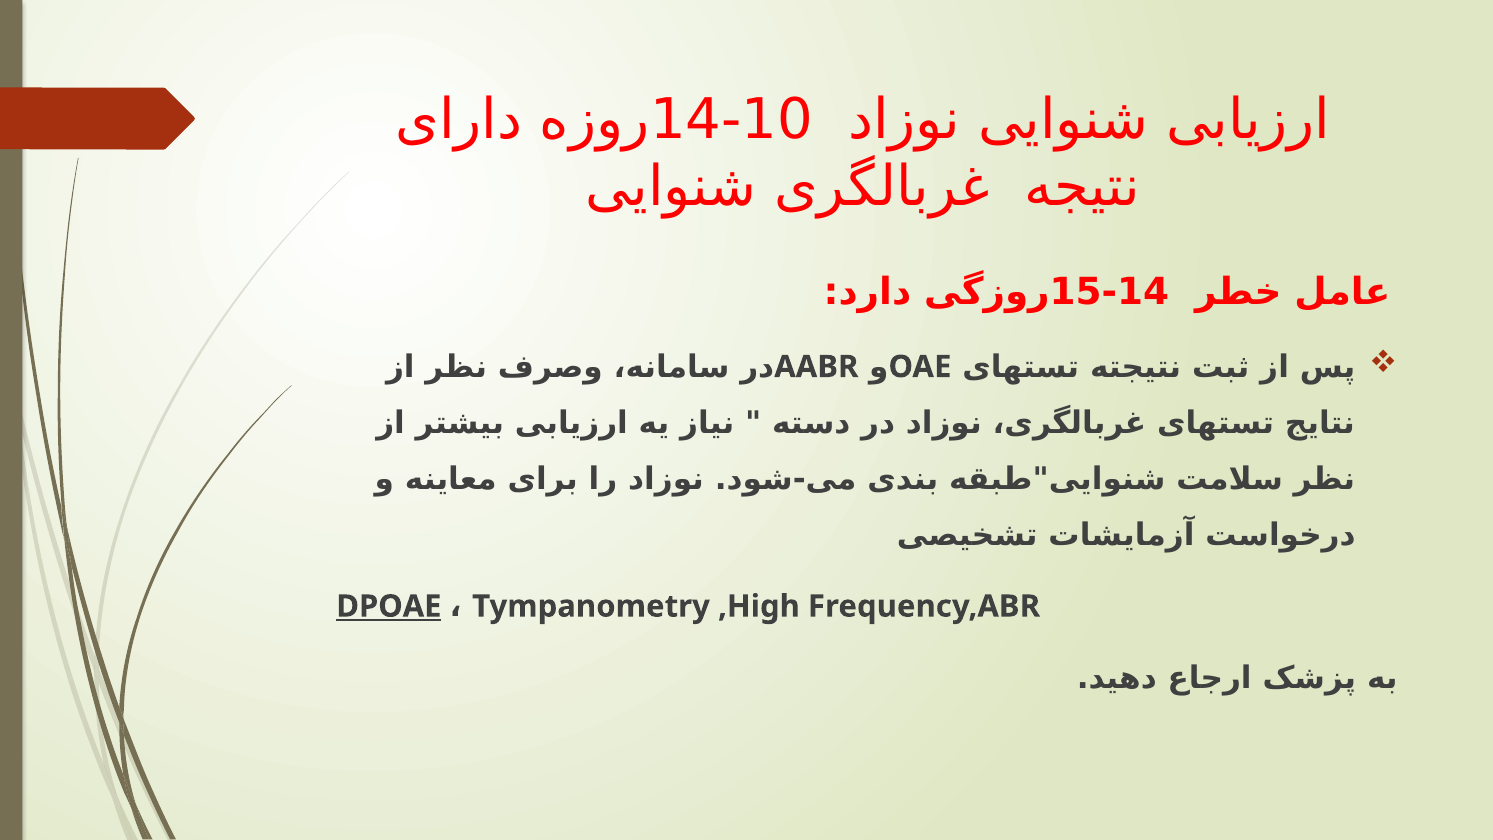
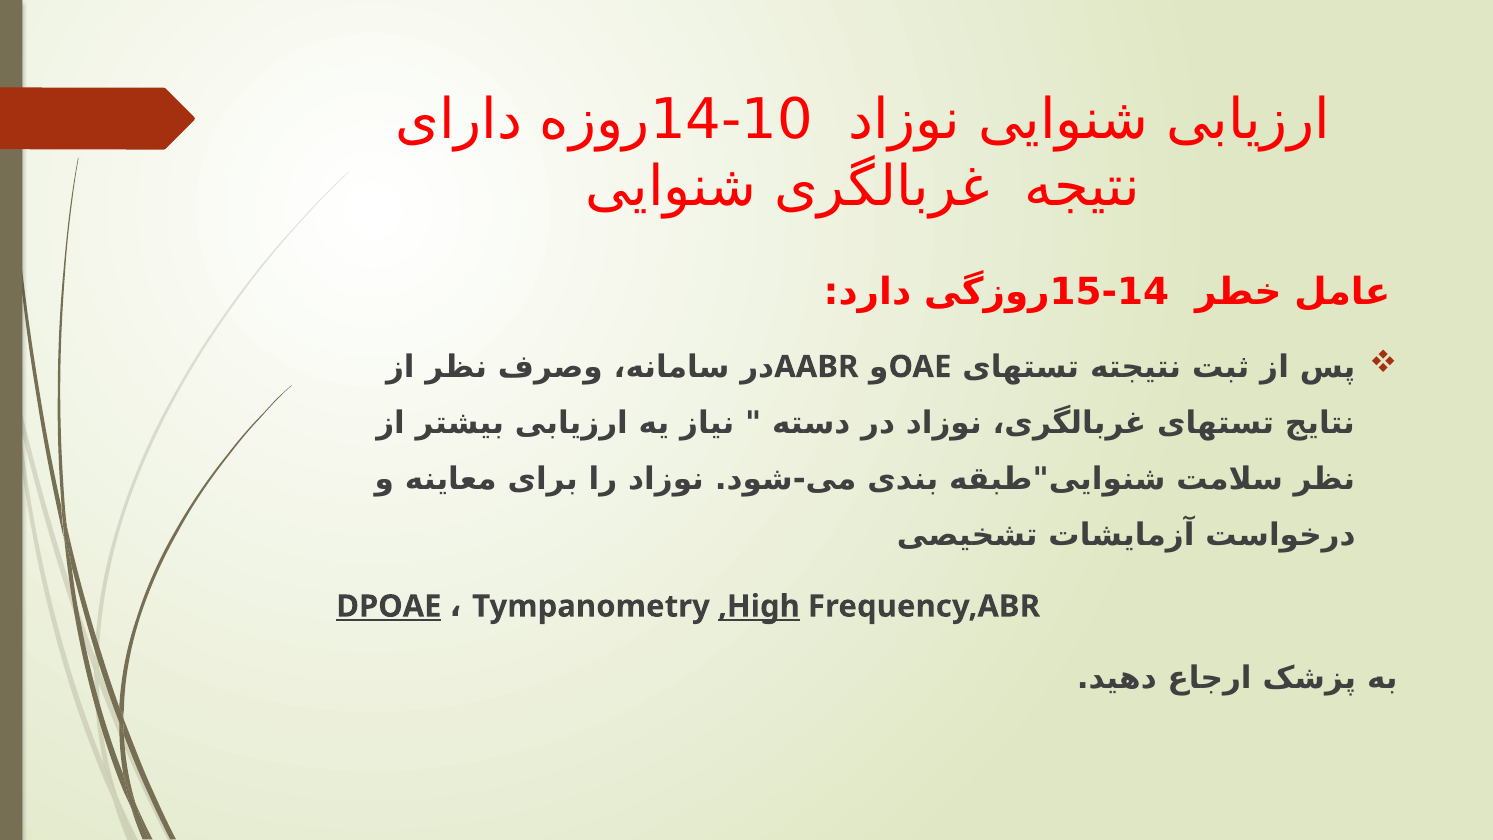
,High underline: none -> present
